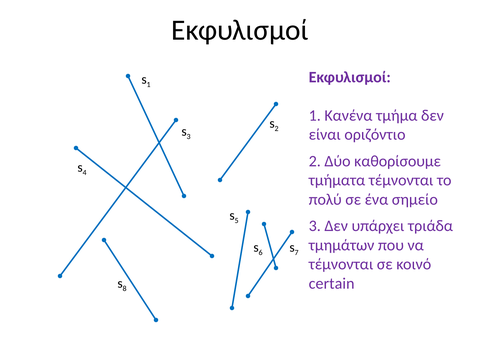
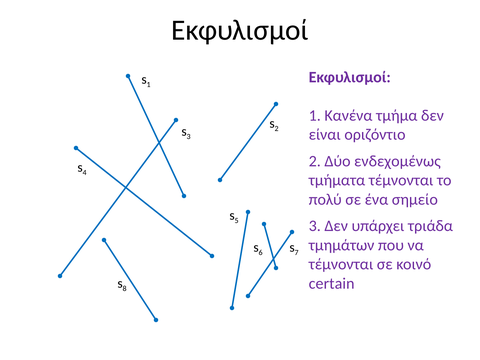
καθορίσουμε: καθορίσουμε -> ενδεχομένως
